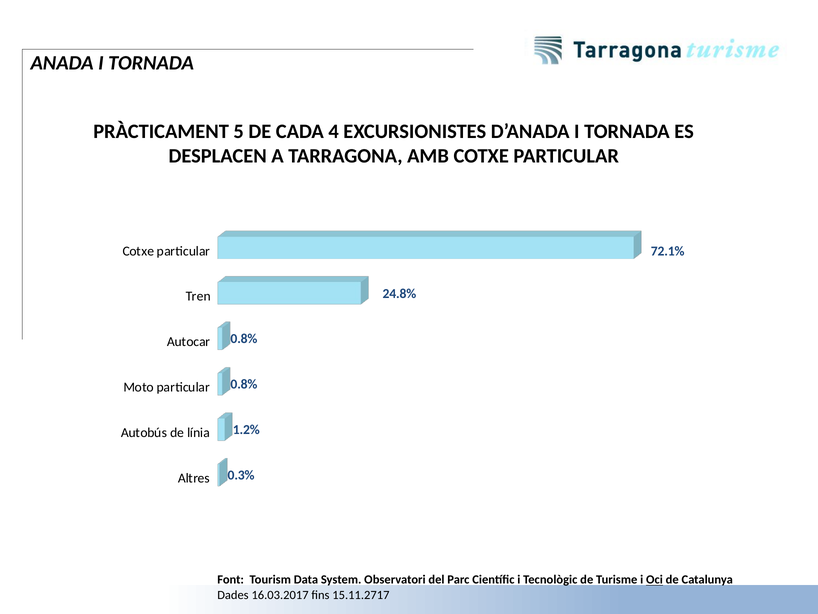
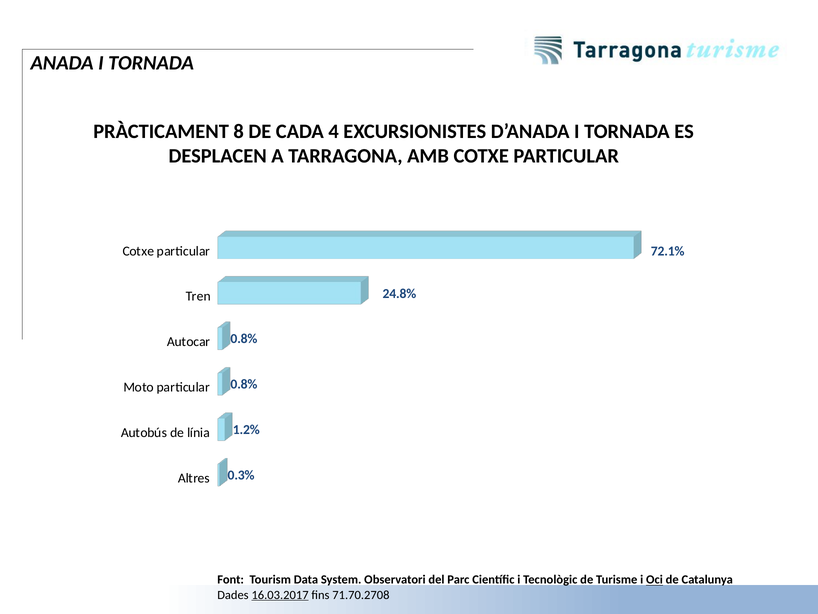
5: 5 -> 8
16.03.2017 underline: none -> present
15.11.2717: 15.11.2717 -> 71.70.2708
